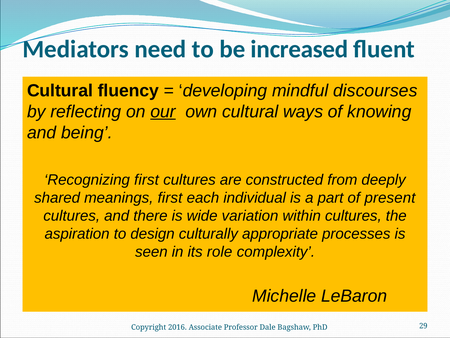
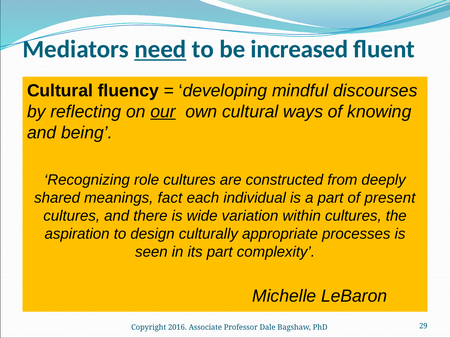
need underline: none -> present
Recognizing first: first -> role
meanings first: first -> fact
its role: role -> part
